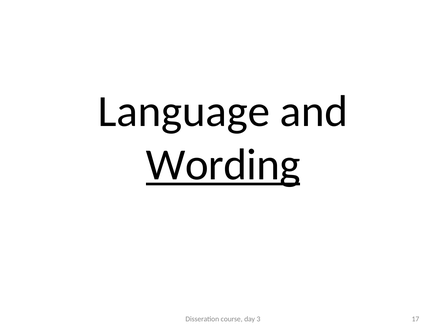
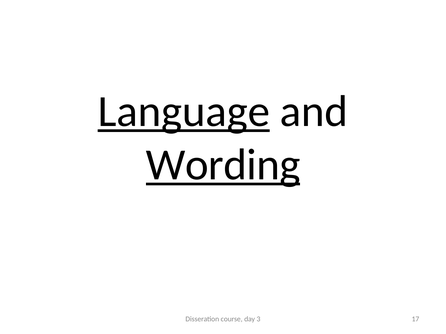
Language underline: none -> present
